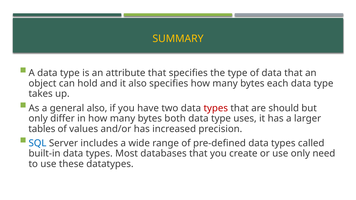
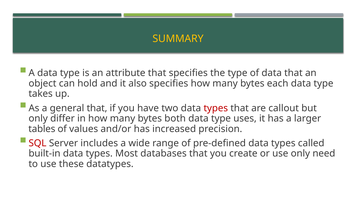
general also: also -> that
should: should -> callout
SQL colour: blue -> red
